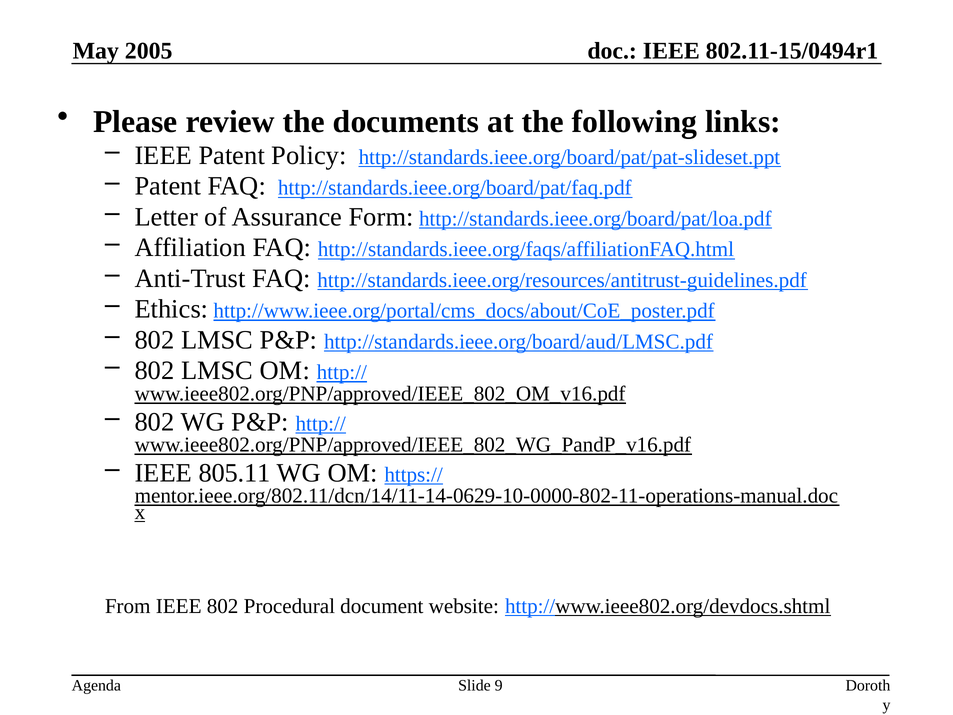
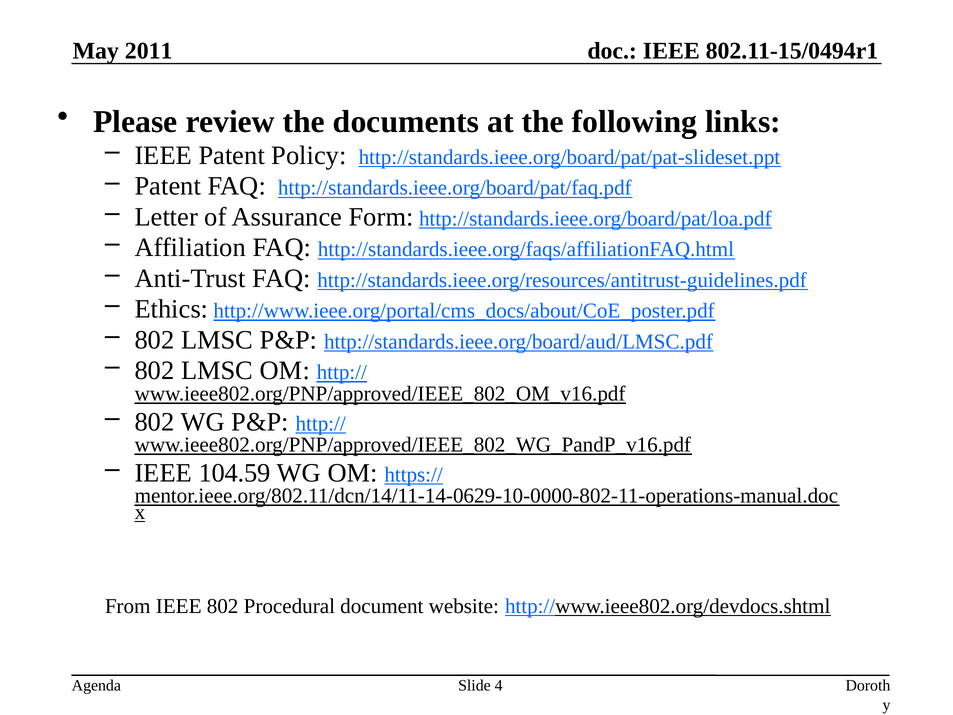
2005: 2005 -> 2011
805.11: 805.11 -> 104.59
9: 9 -> 4
